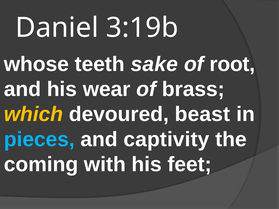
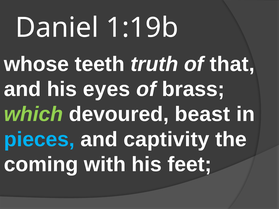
3:19b: 3:19b -> 1:19b
sake: sake -> truth
root: root -> that
wear: wear -> eyes
which colour: yellow -> light green
